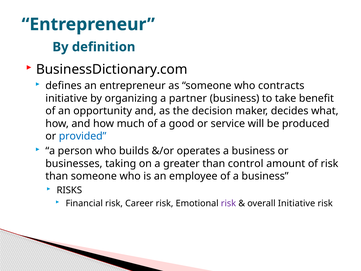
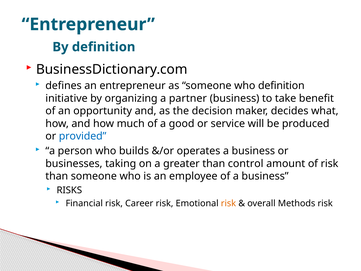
who contracts: contracts -> definition
risk at (228, 203) colour: purple -> orange
overall Initiative: Initiative -> Methods
